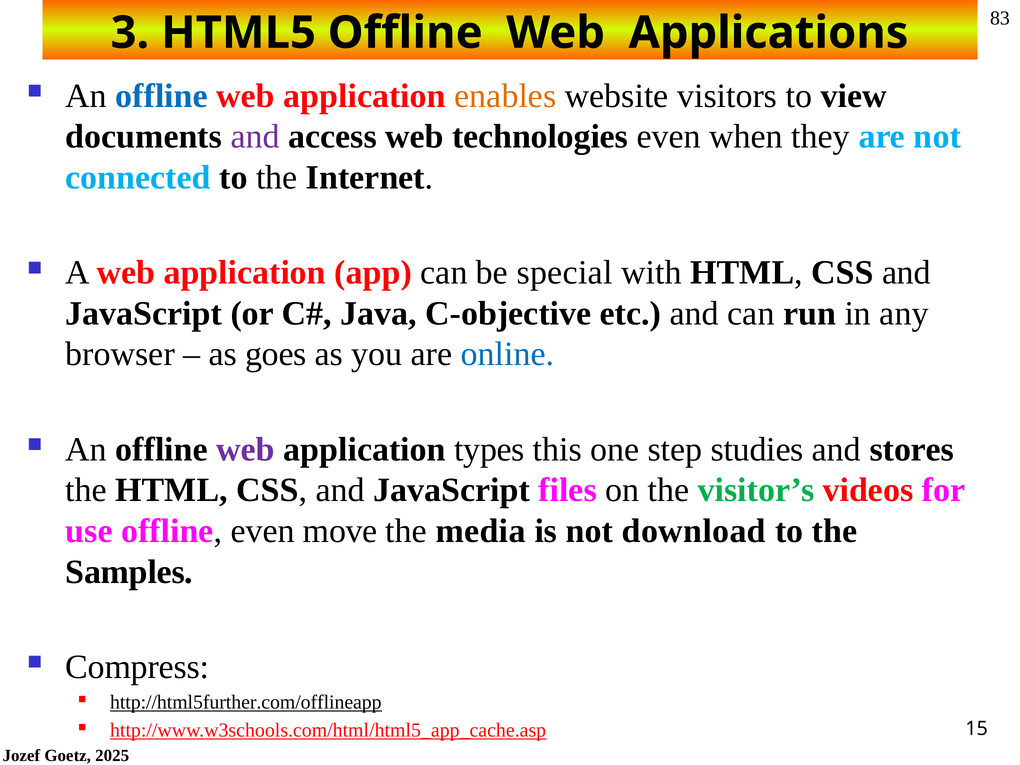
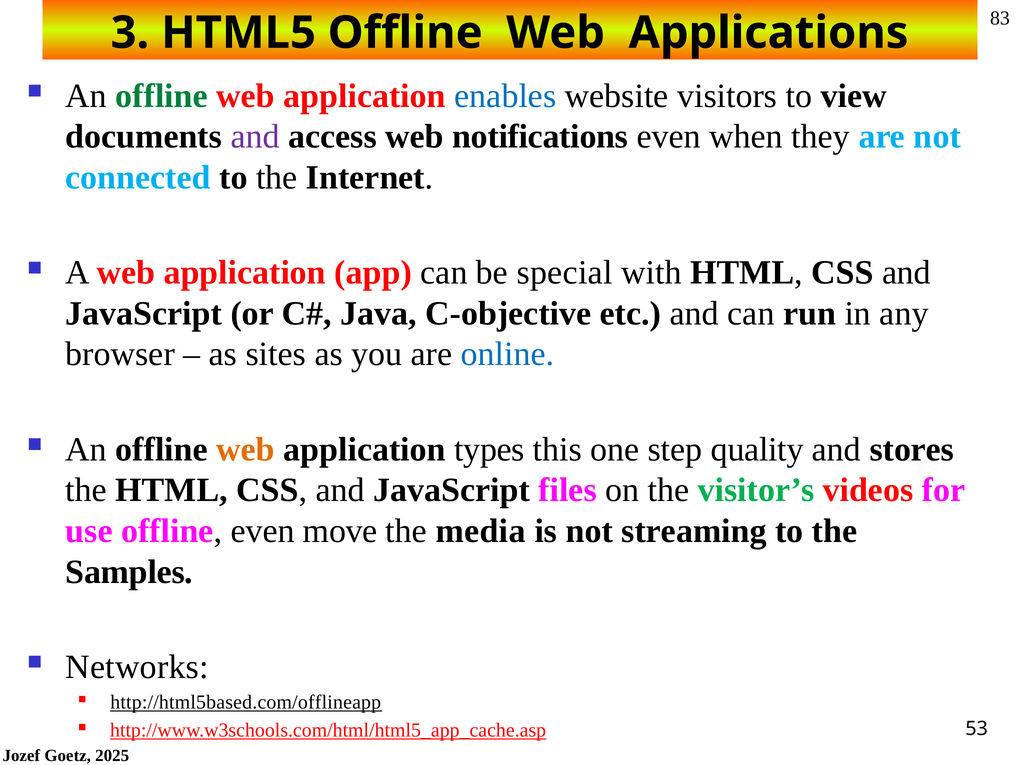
offline at (162, 96) colour: blue -> green
enables colour: orange -> blue
technologies: technologies -> notifications
goes: goes -> sites
web at (246, 449) colour: purple -> orange
studies: studies -> quality
download: download -> streaming
Compress: Compress -> Networks
http://html5further.com/offlineapp: http://html5further.com/offlineapp -> http://html5based.com/offlineapp
15: 15 -> 53
